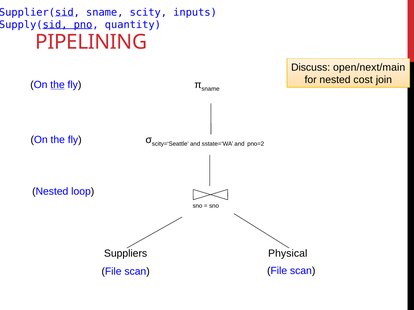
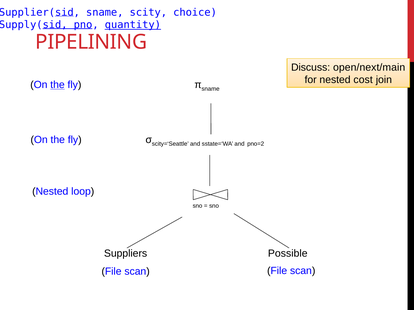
inputs: inputs -> choice
quantity underline: none -> present
Physical: Physical -> Possible
